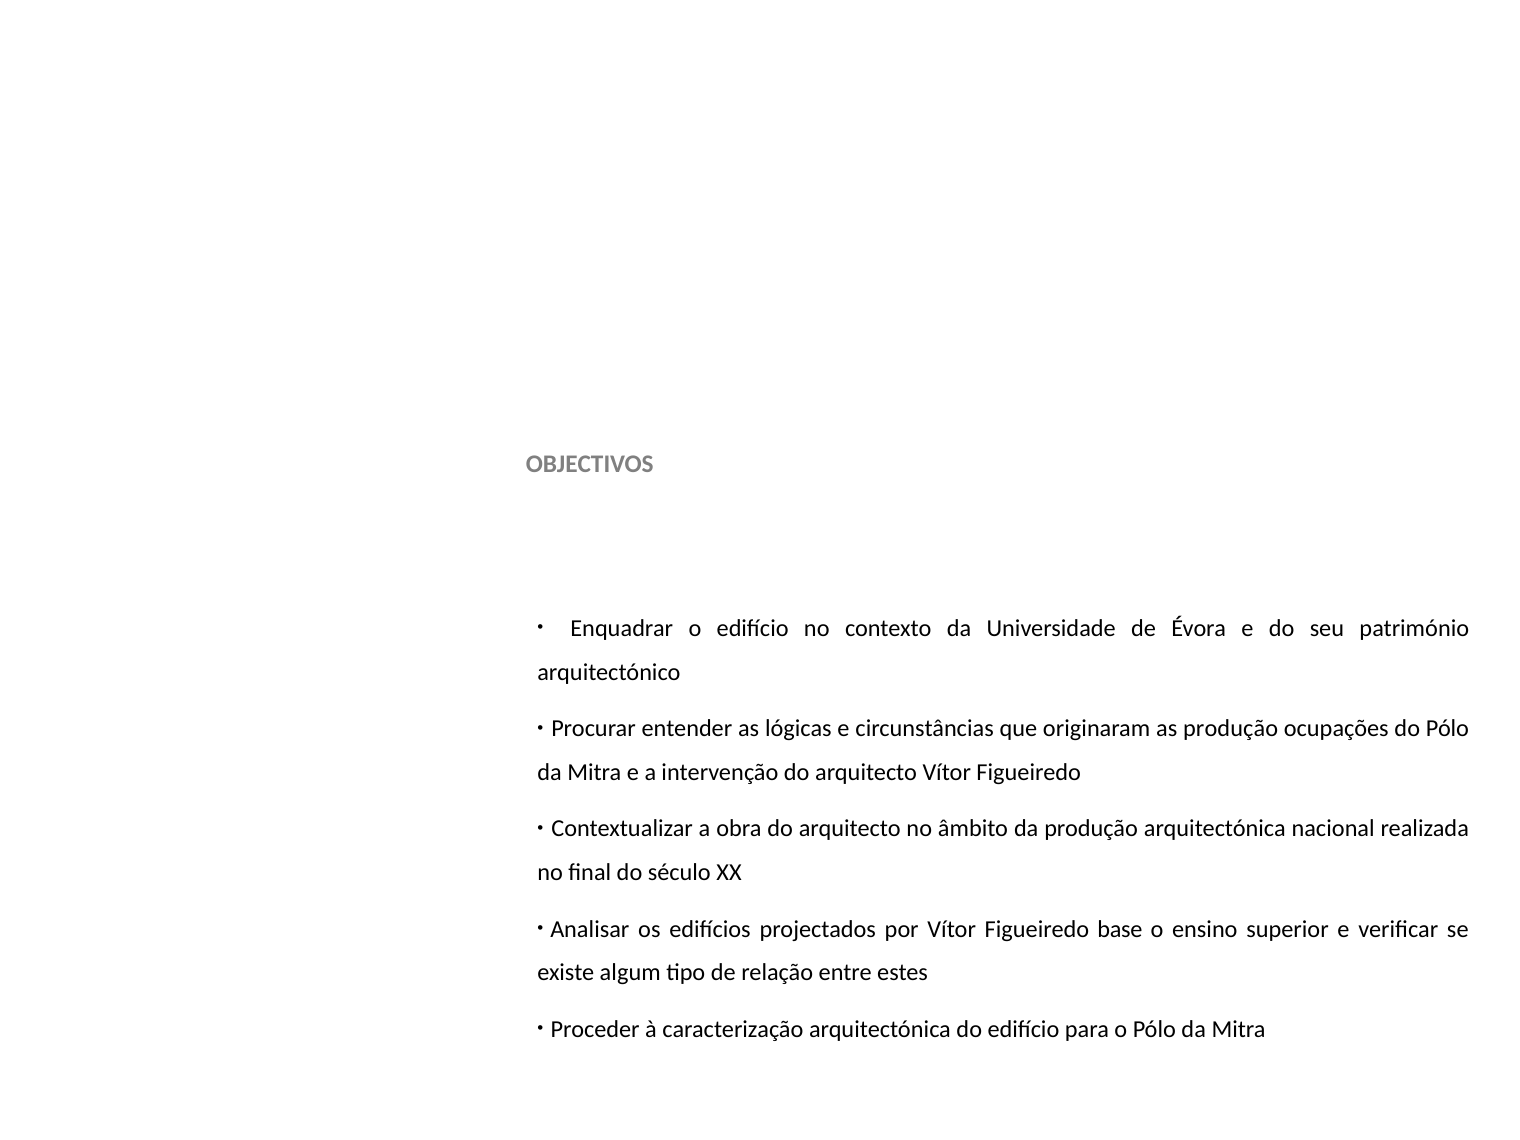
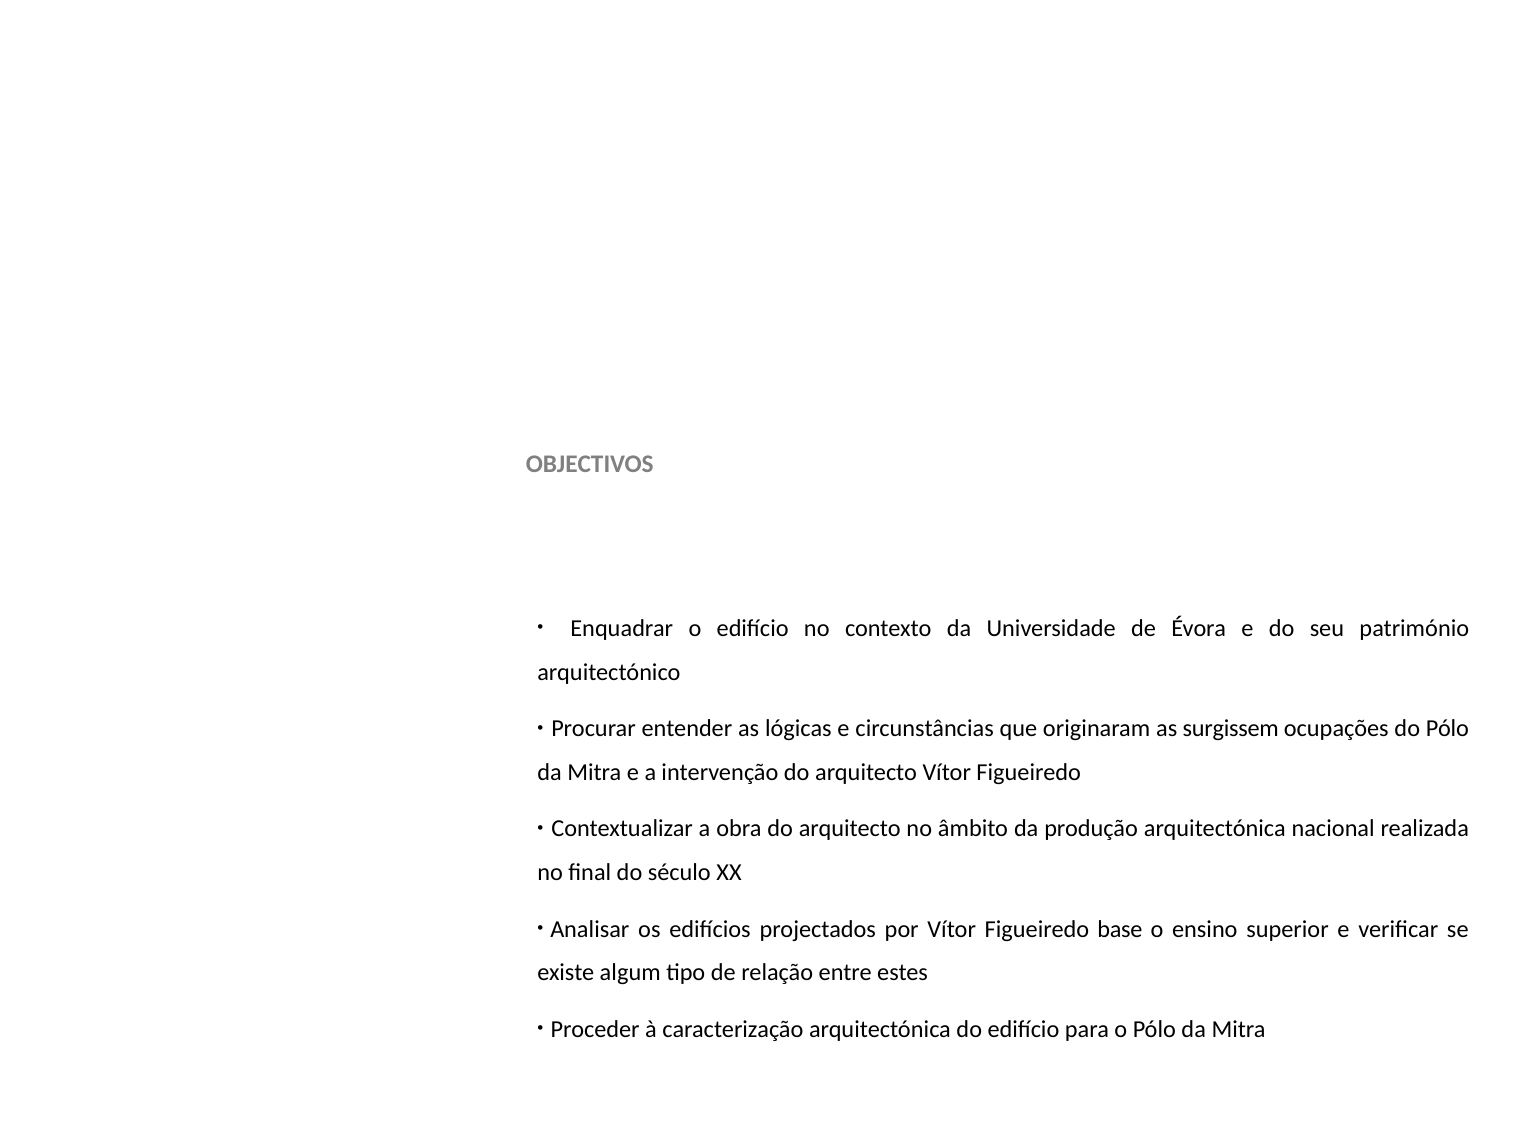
as produção: produção -> surgissem
